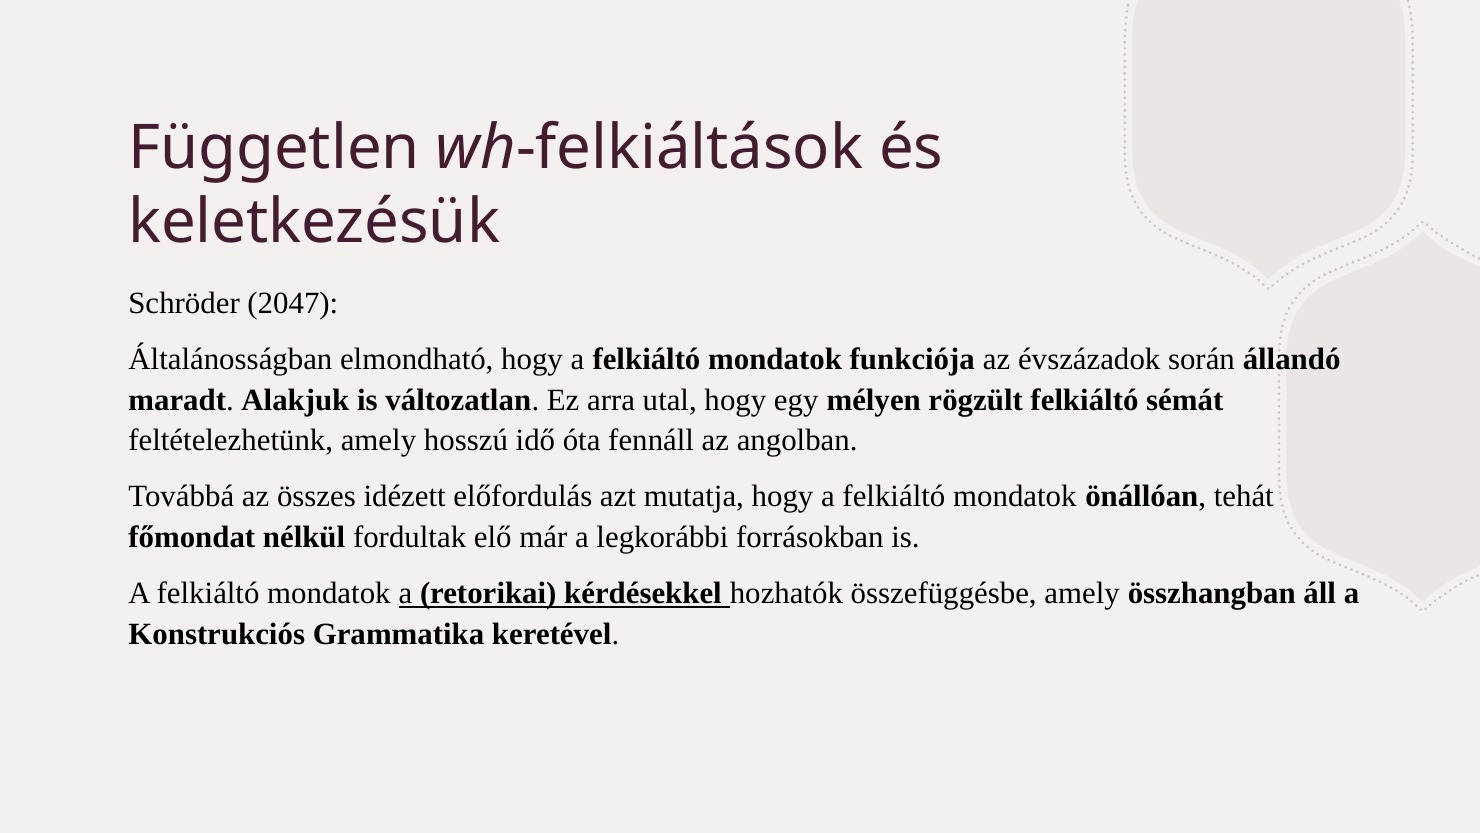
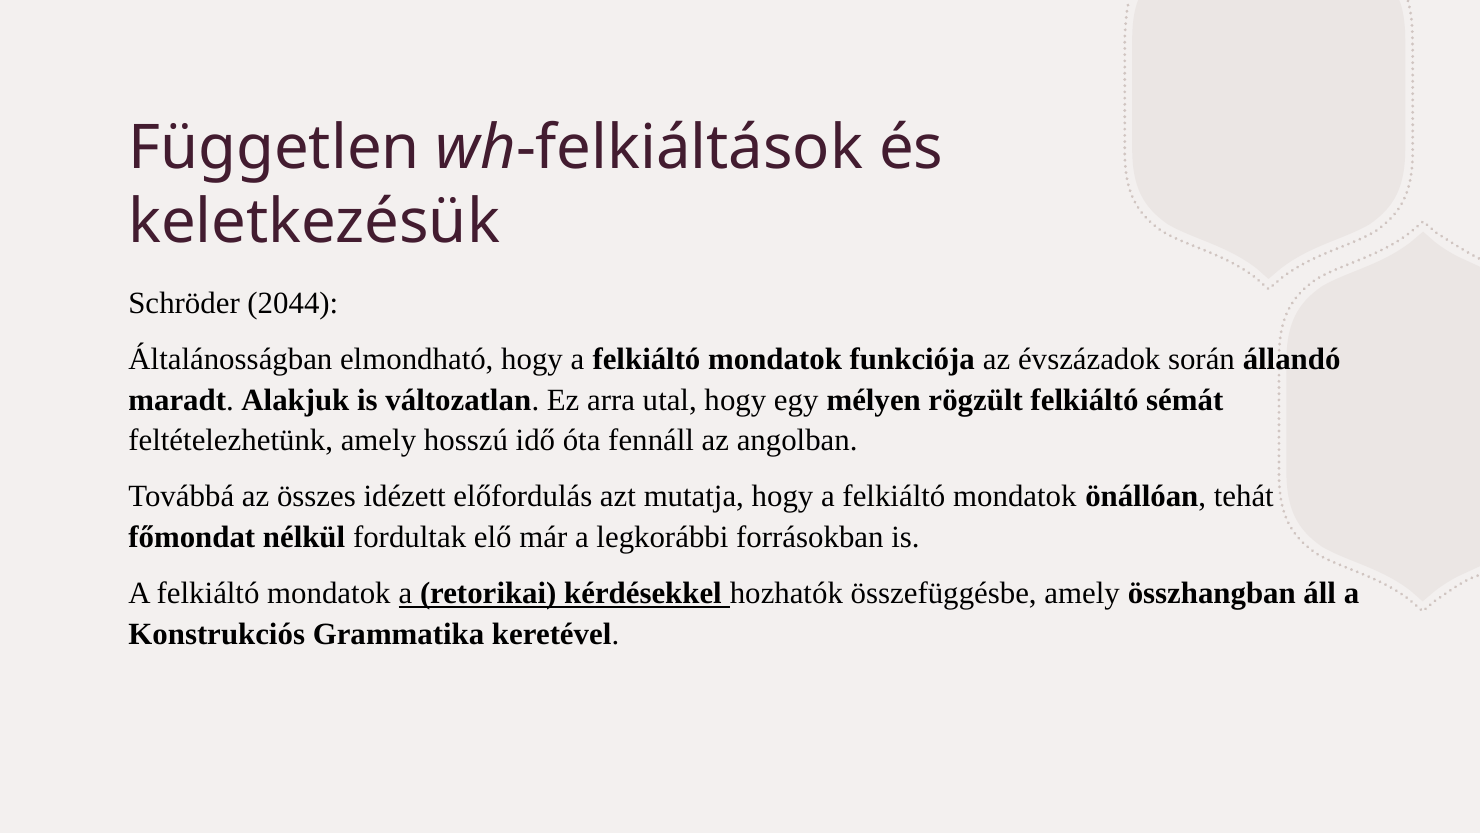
2047: 2047 -> 2044
